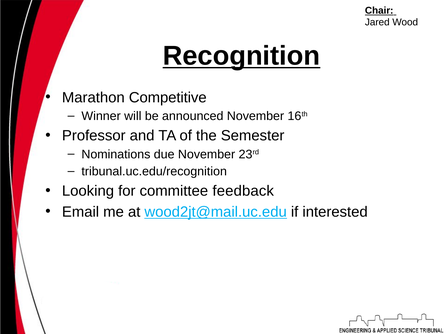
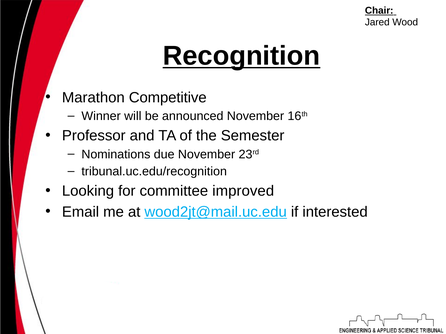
feedback: feedback -> improved
